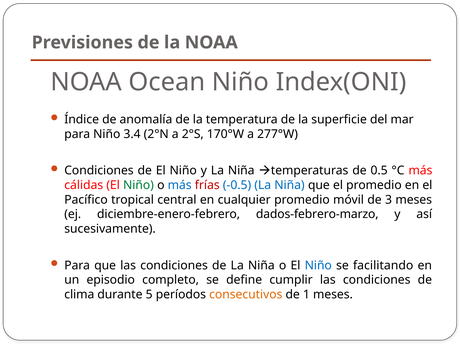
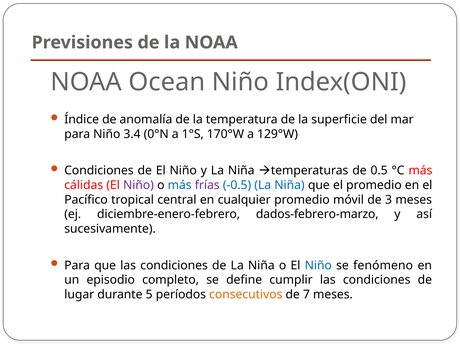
2°N: 2°N -> 0°N
2°S: 2°S -> 1°S
277°W: 277°W -> 129°W
Niño at (138, 185) colour: green -> purple
frías colour: red -> purple
facilitando: facilitando -> fenómeno
clima: clima -> lugar
1: 1 -> 7
